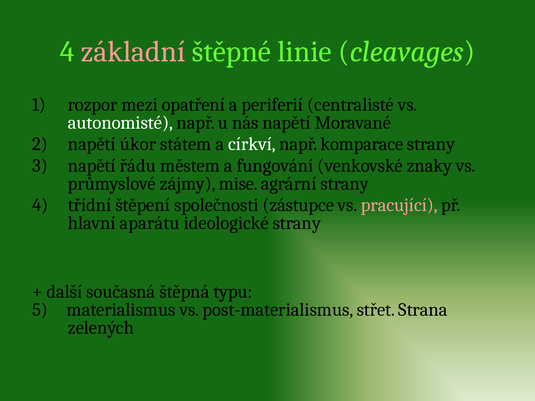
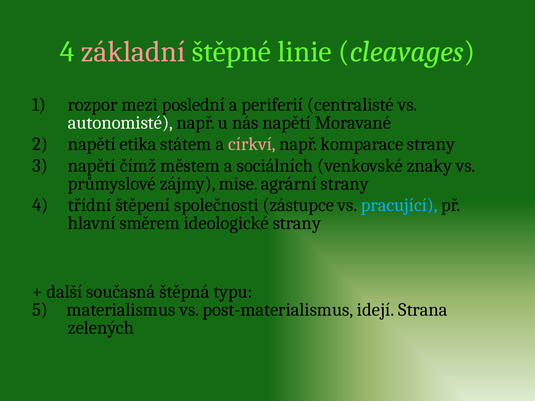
opatření: opatření -> poslední
úkor: úkor -> etika
církví colour: white -> pink
řádu: řádu -> čímž
fungování: fungování -> sociálních
pracující colour: pink -> light blue
aparátu: aparátu -> směrem
střet: střet -> idejí
